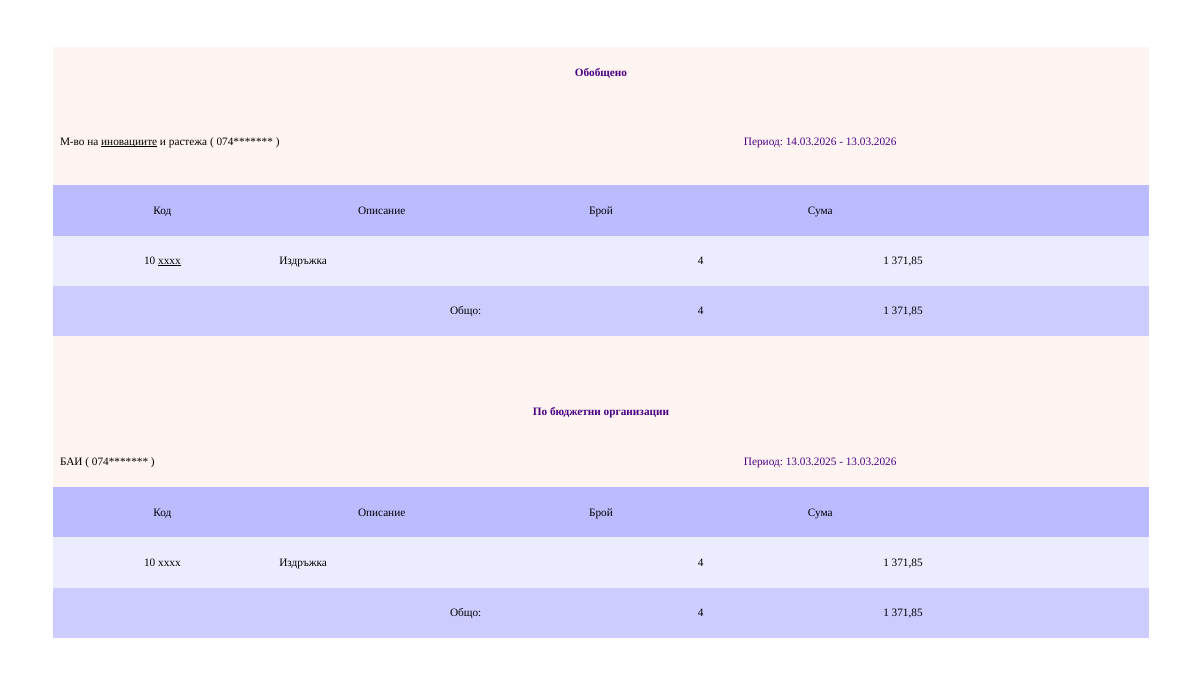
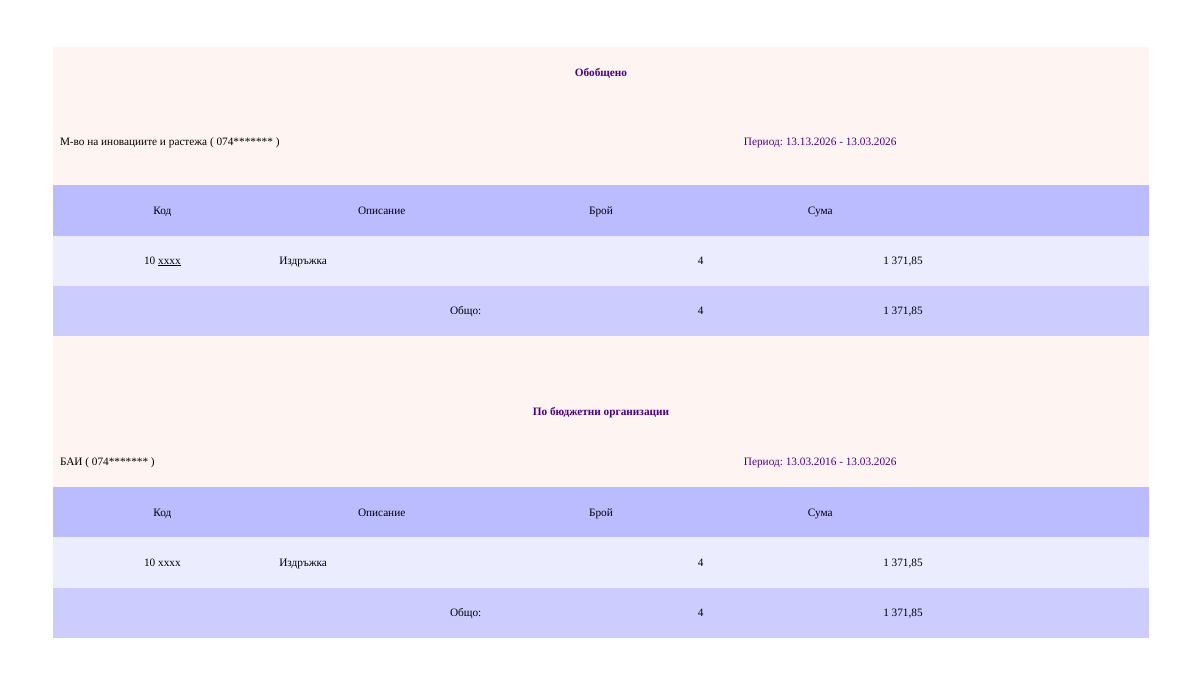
иновациите underline: present -> none
14.03.2026: 14.03.2026 -> 13.13.2026
13.03.2025: 13.03.2025 -> 13.03.2016
